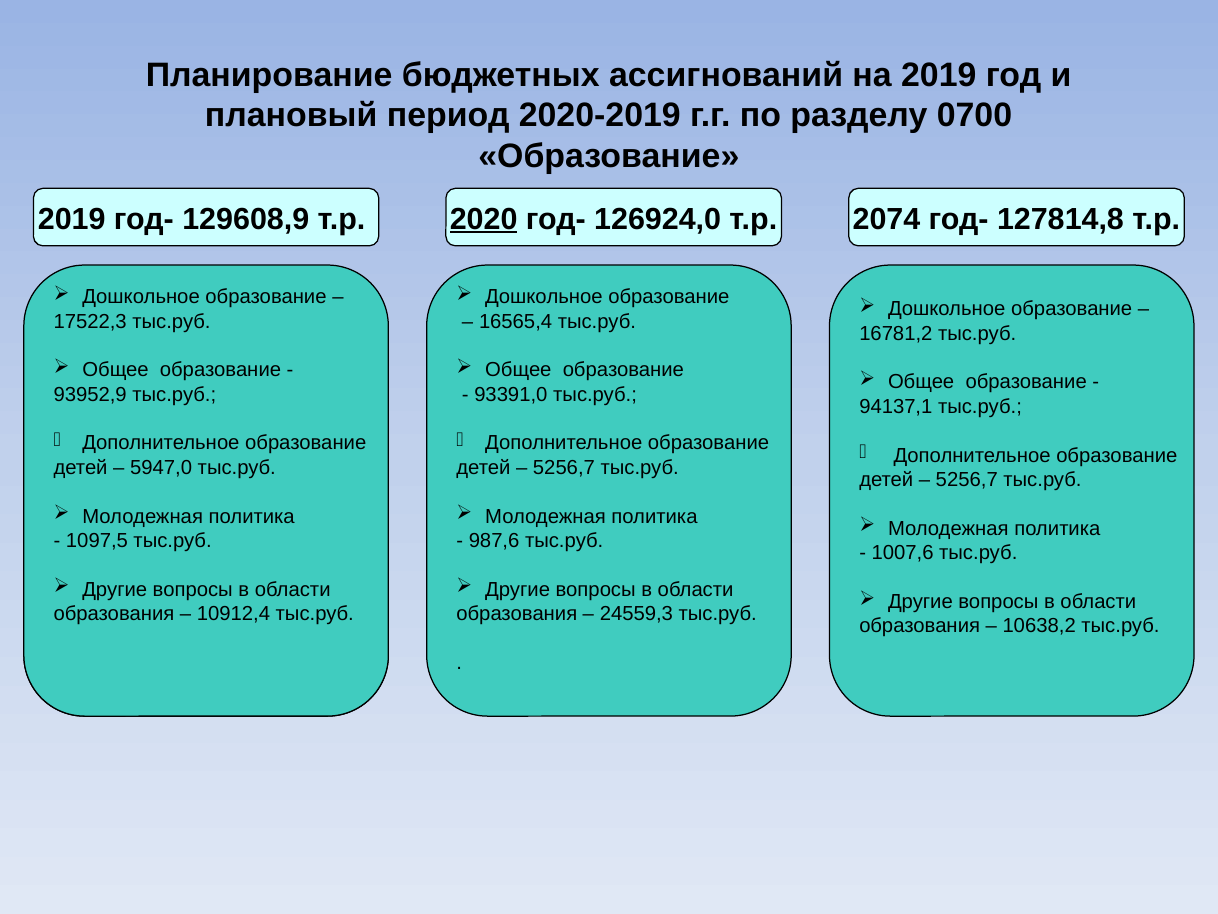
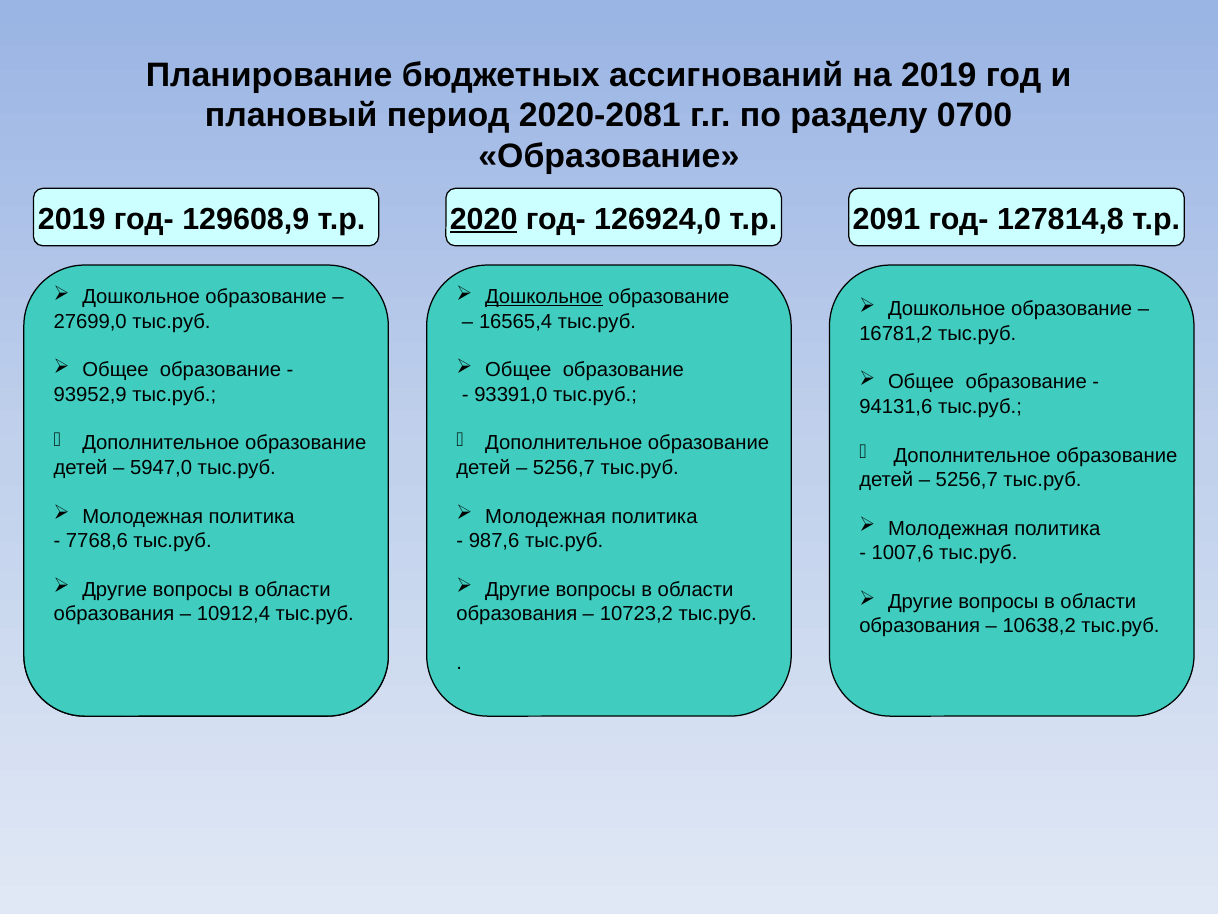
2020-2019: 2020-2019 -> 2020-2081
2074: 2074 -> 2091
Дошкольное at (544, 297) underline: none -> present
17522,3: 17522,3 -> 27699,0
94137,1: 94137,1 -> 94131,6
1097,5: 1097,5 -> 7768,6
24559,3: 24559,3 -> 10723,2
